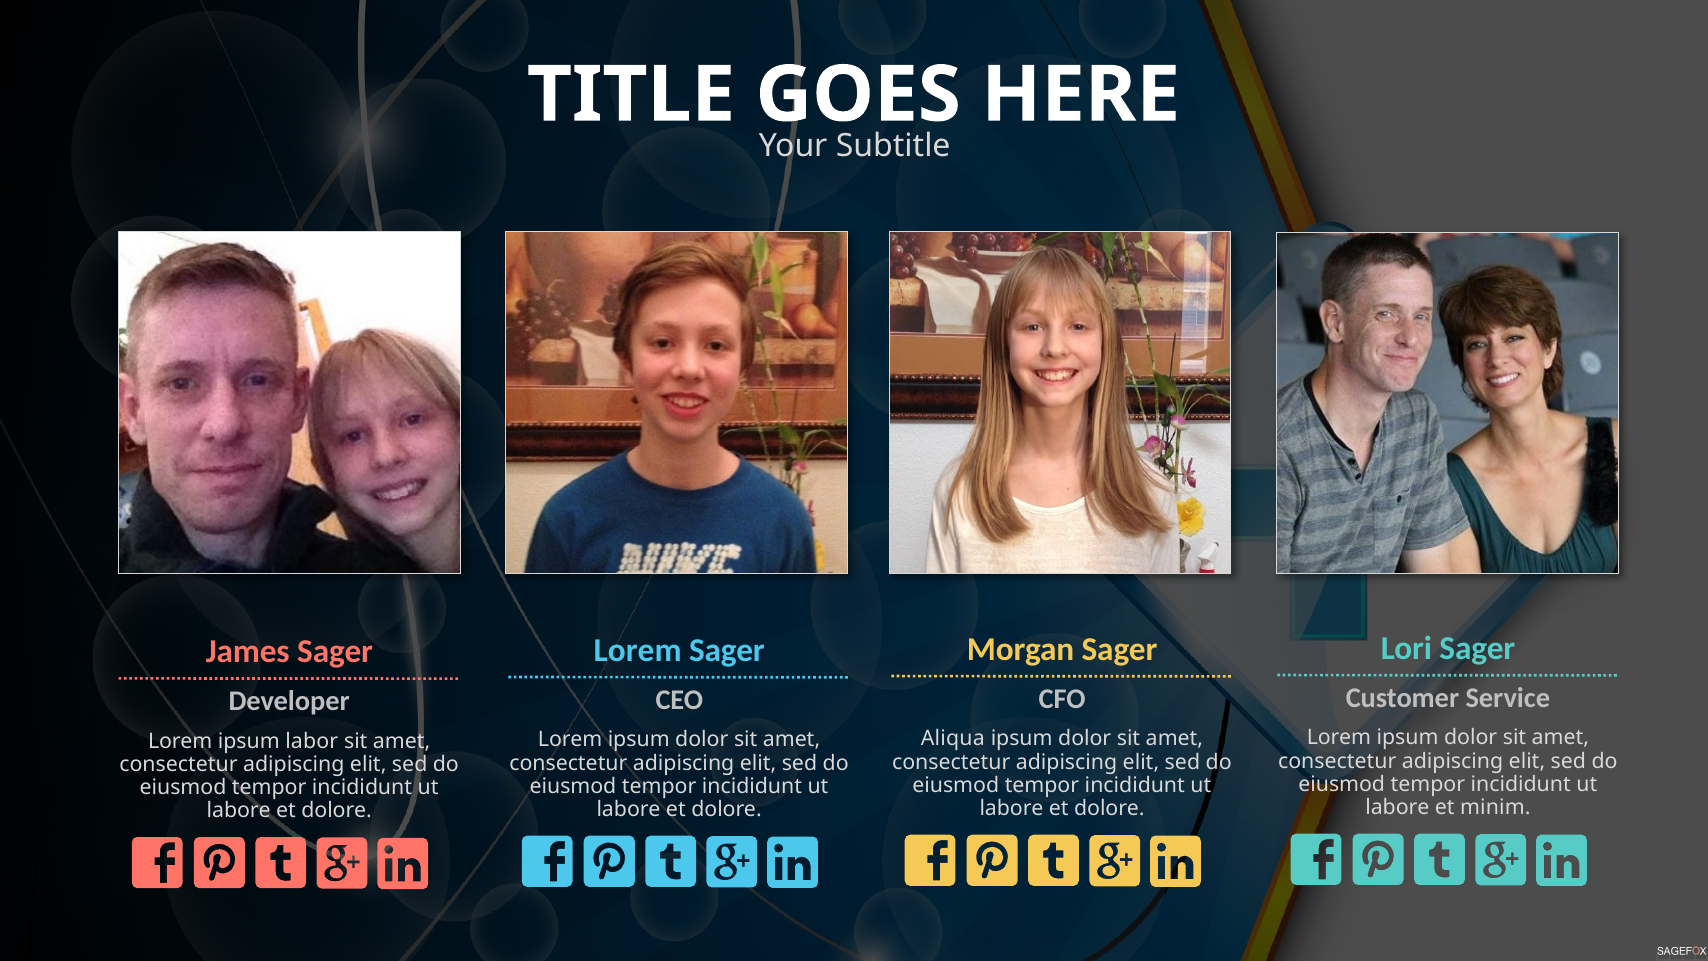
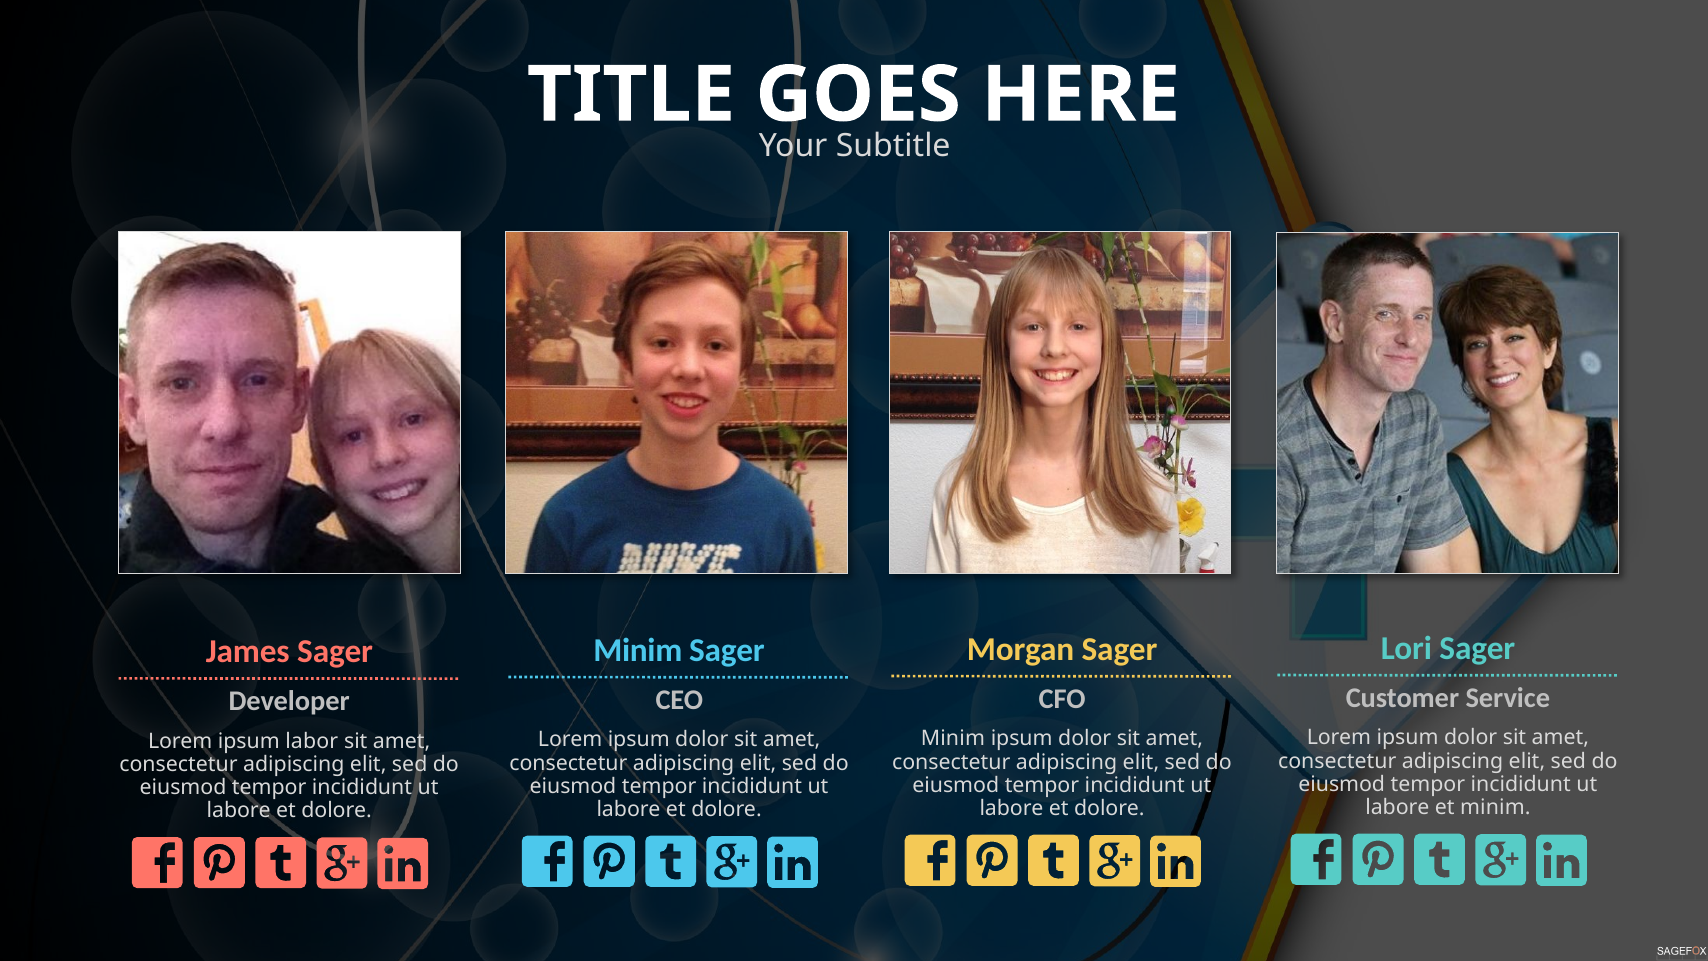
Lorem at (638, 650): Lorem -> Minim
Aliqua at (953, 739): Aliqua -> Minim
